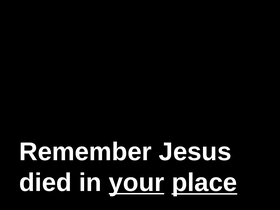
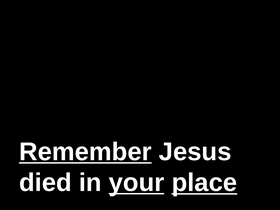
Remember underline: none -> present
